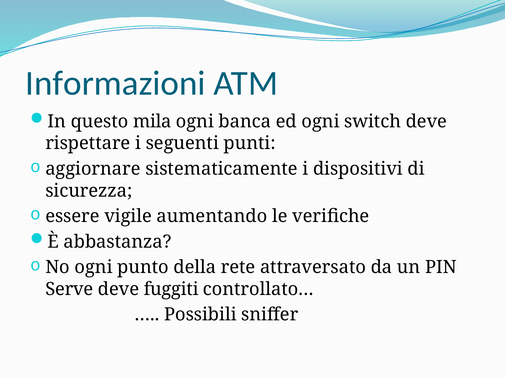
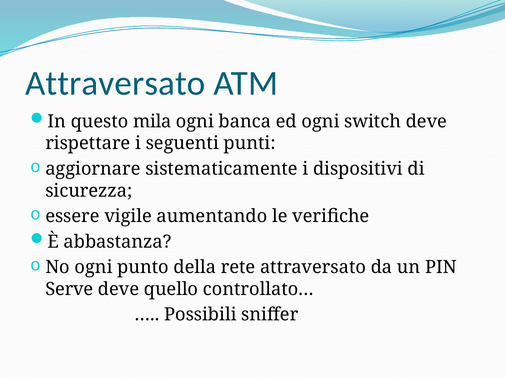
Informazioni at (115, 83): Informazioni -> Attraversato
fuggiti: fuggiti -> quello
